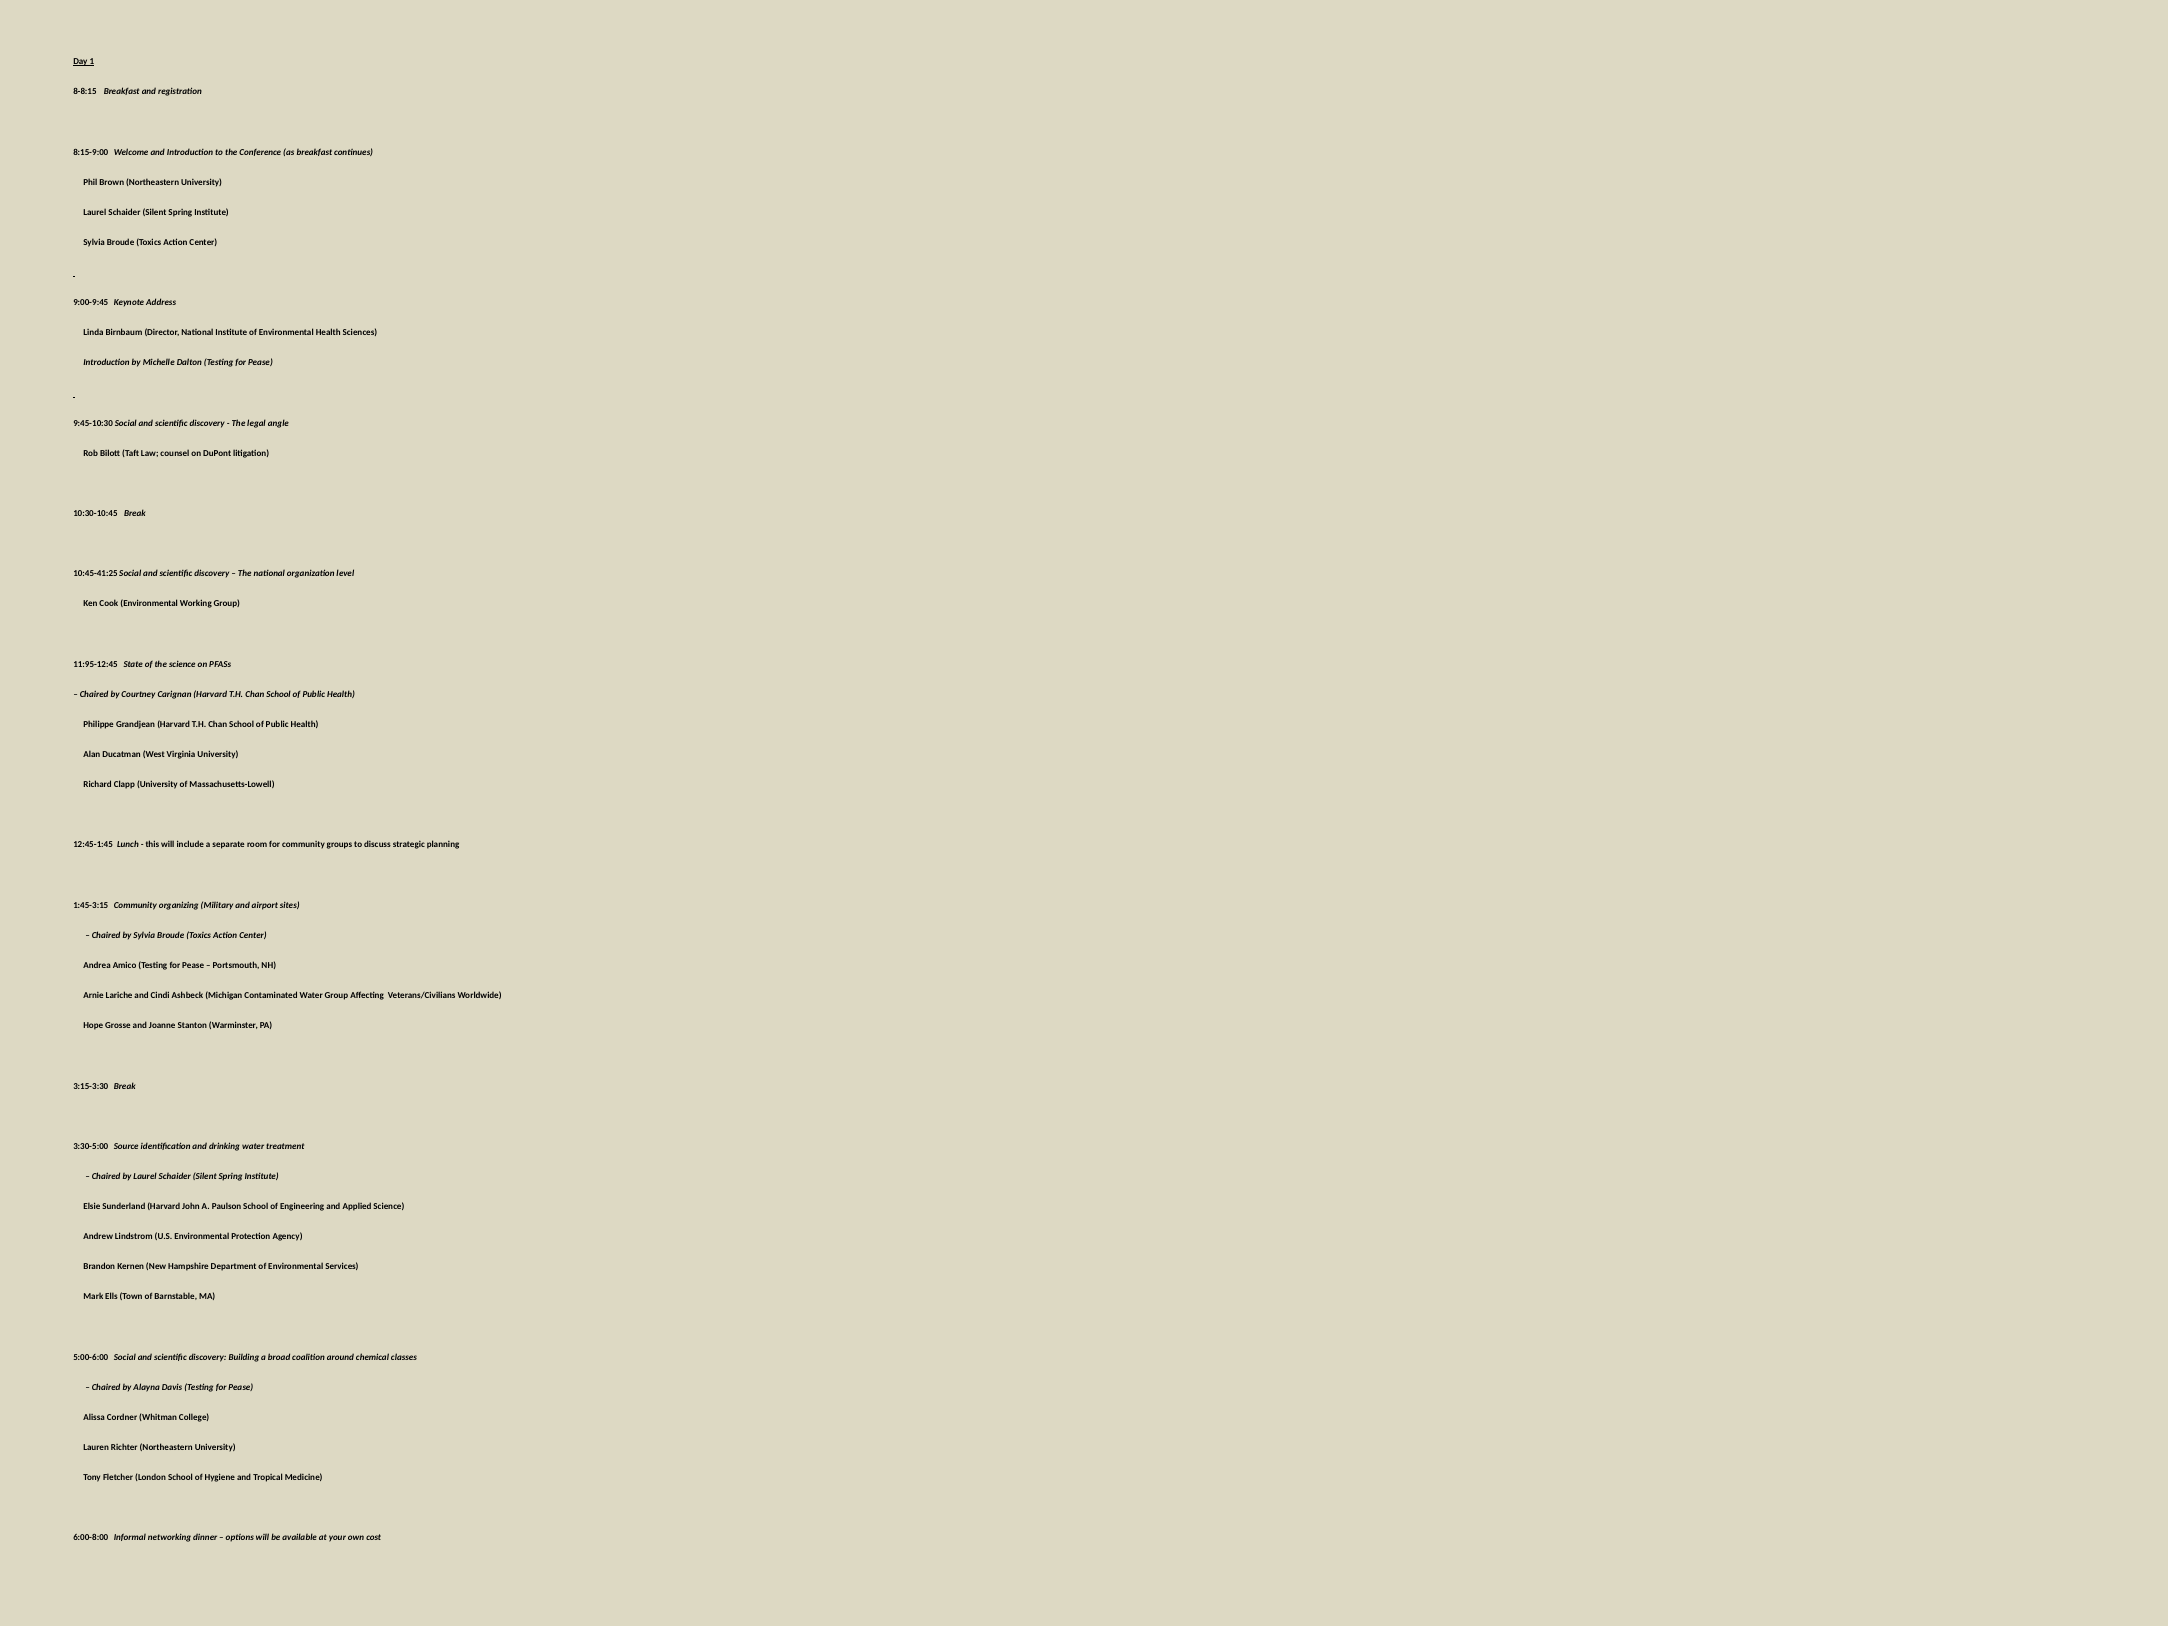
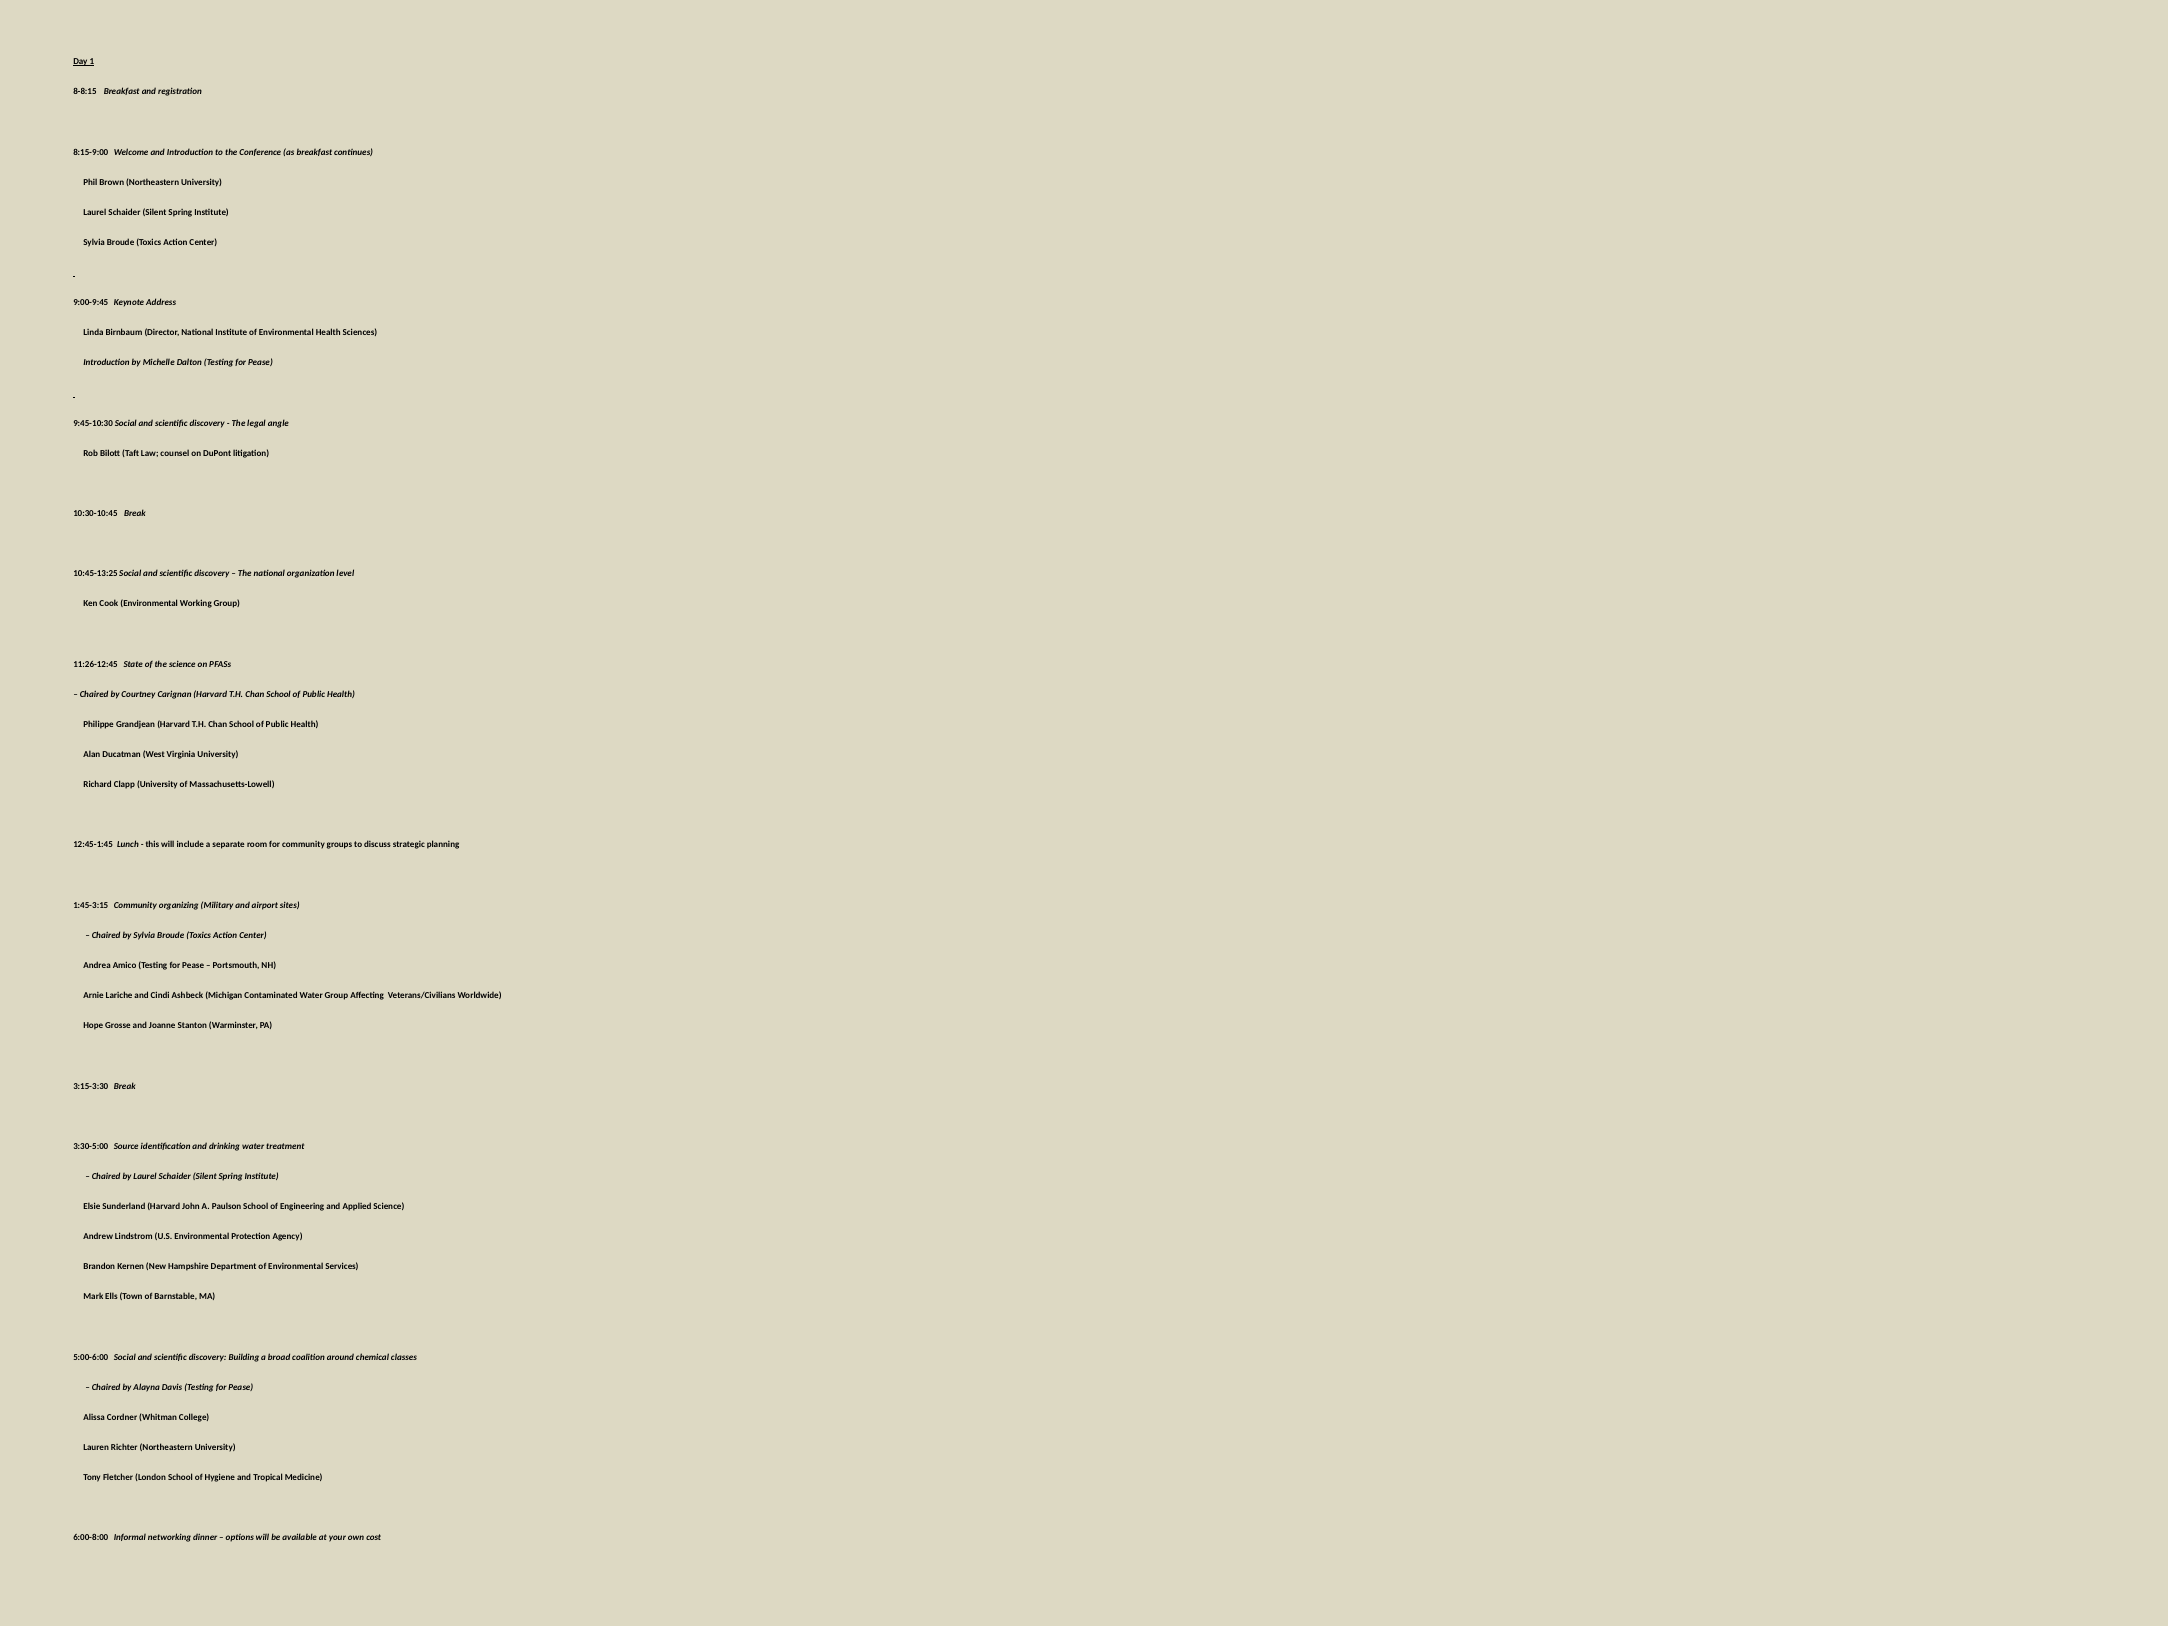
10:45-41:25: 10:45-41:25 -> 10:45-13:25
11:95-12:45: 11:95-12:45 -> 11:26-12:45
